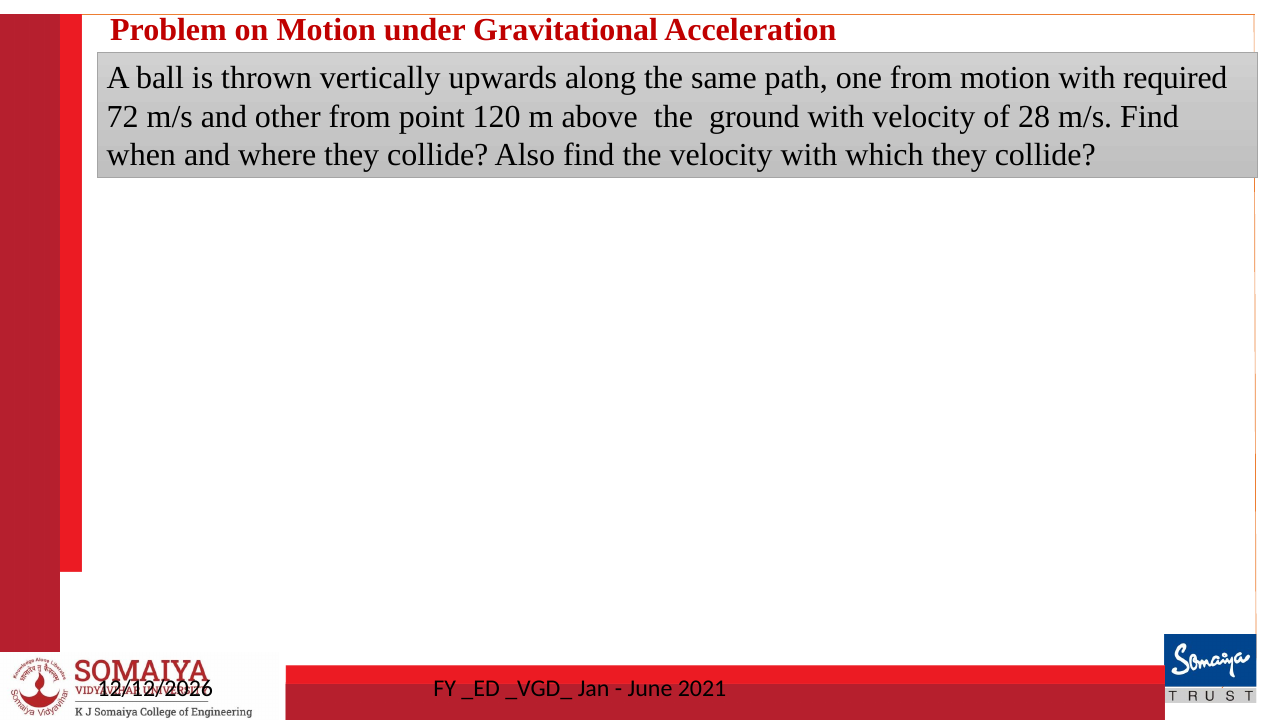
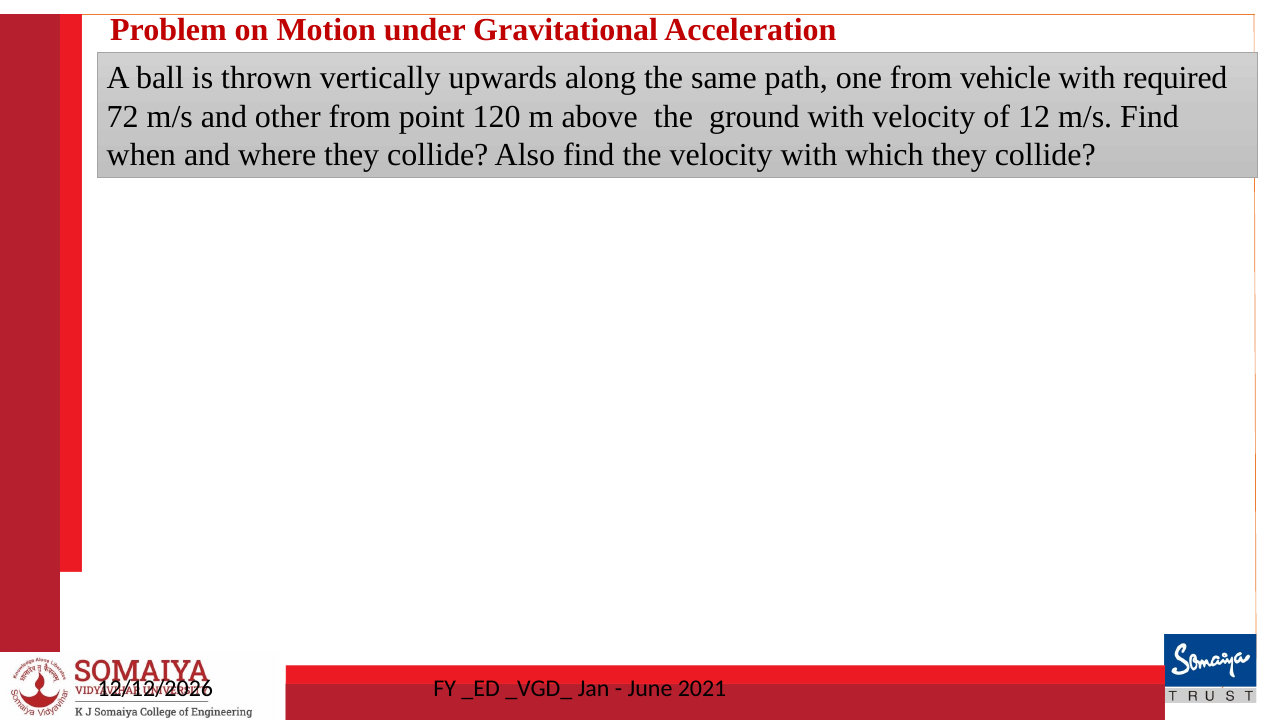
from motion: motion -> vehicle
28: 28 -> 12
